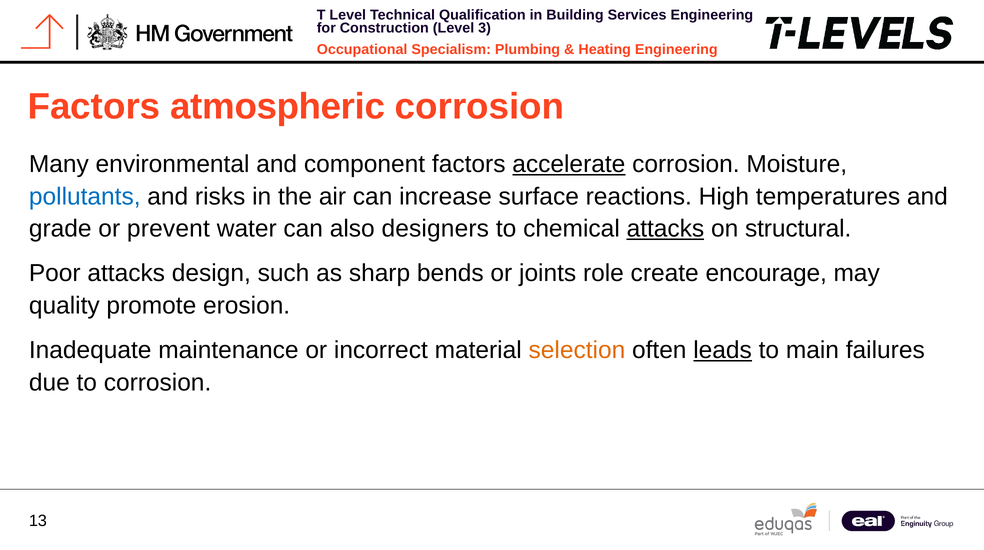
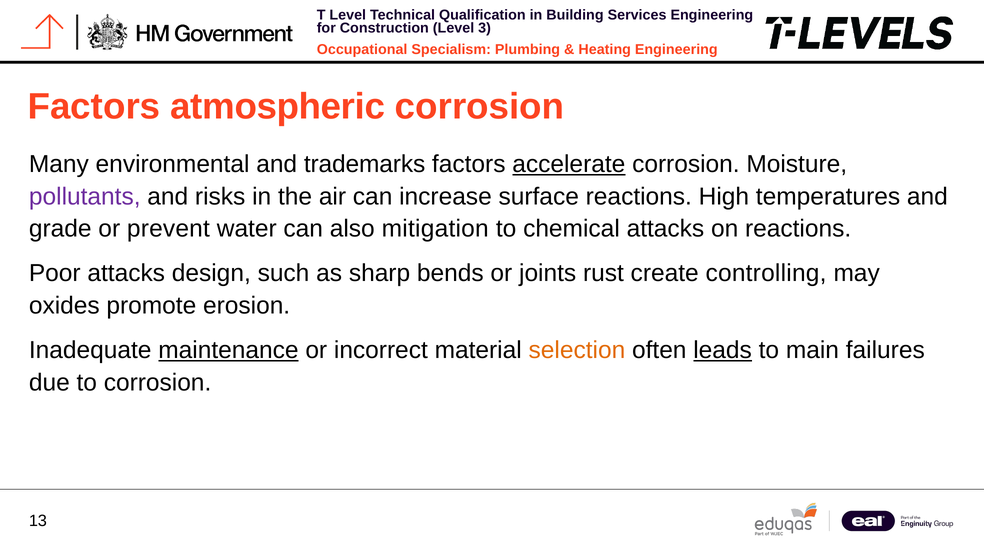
component: component -> trademarks
pollutants colour: blue -> purple
designers: designers -> mitigation
attacks at (665, 229) underline: present -> none
on structural: structural -> reactions
role: role -> rust
encourage: encourage -> controlling
quality: quality -> oxides
maintenance underline: none -> present
